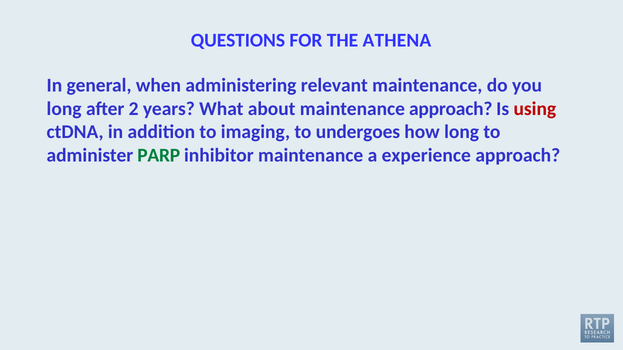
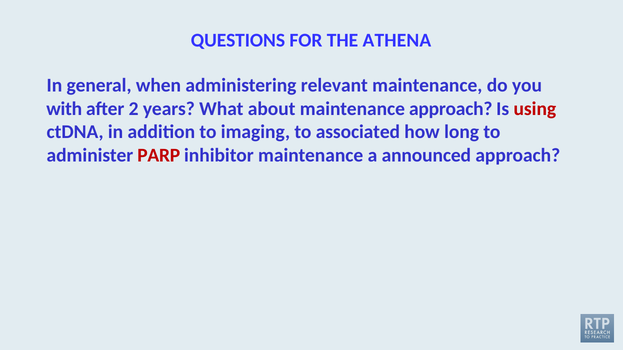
long at (64, 109): long -> with
undergoes: undergoes -> associated
PARP colour: green -> red
experience: experience -> announced
